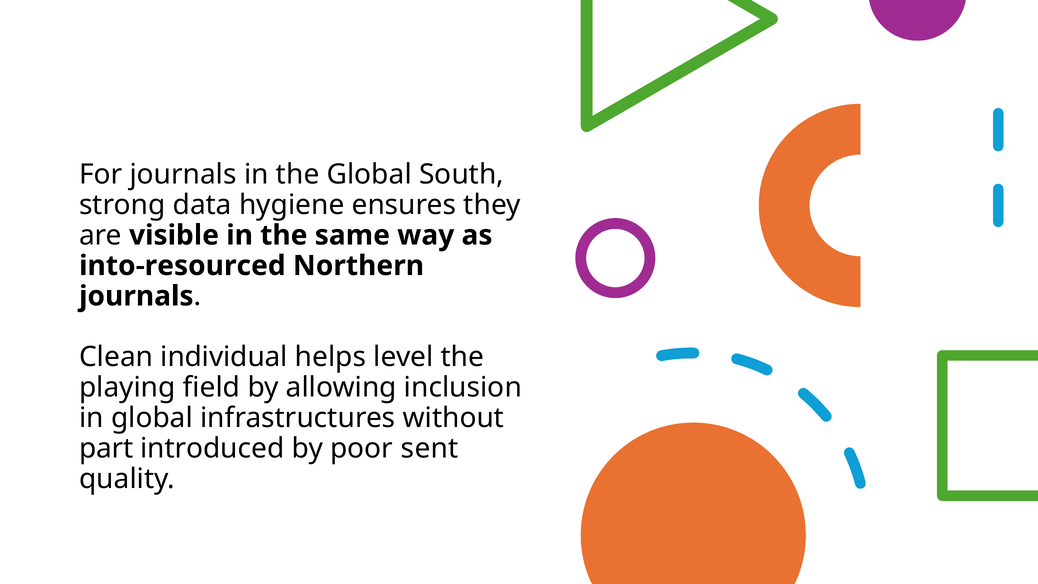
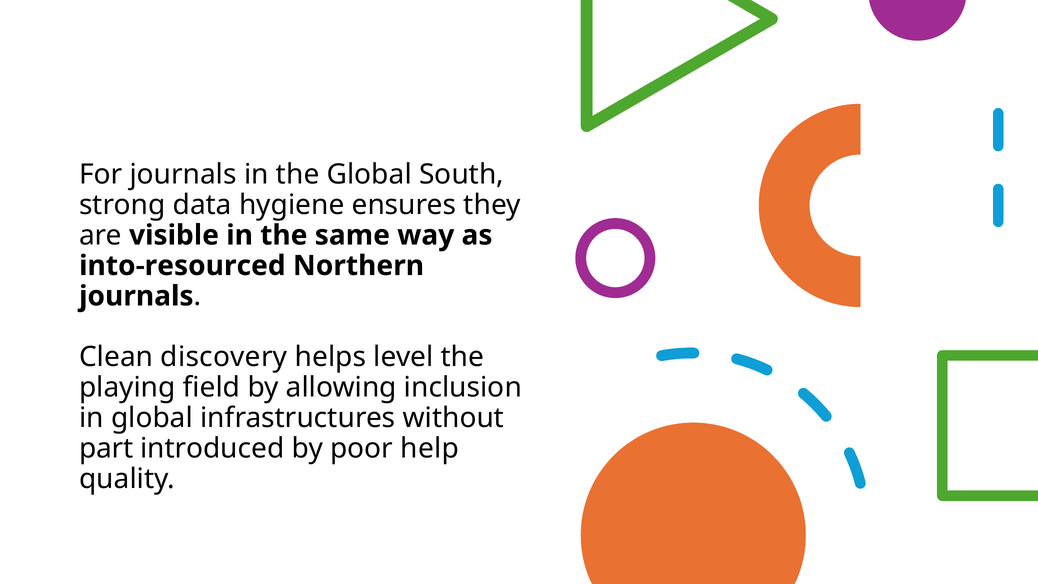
individual: individual -> discovery
sent: sent -> help
